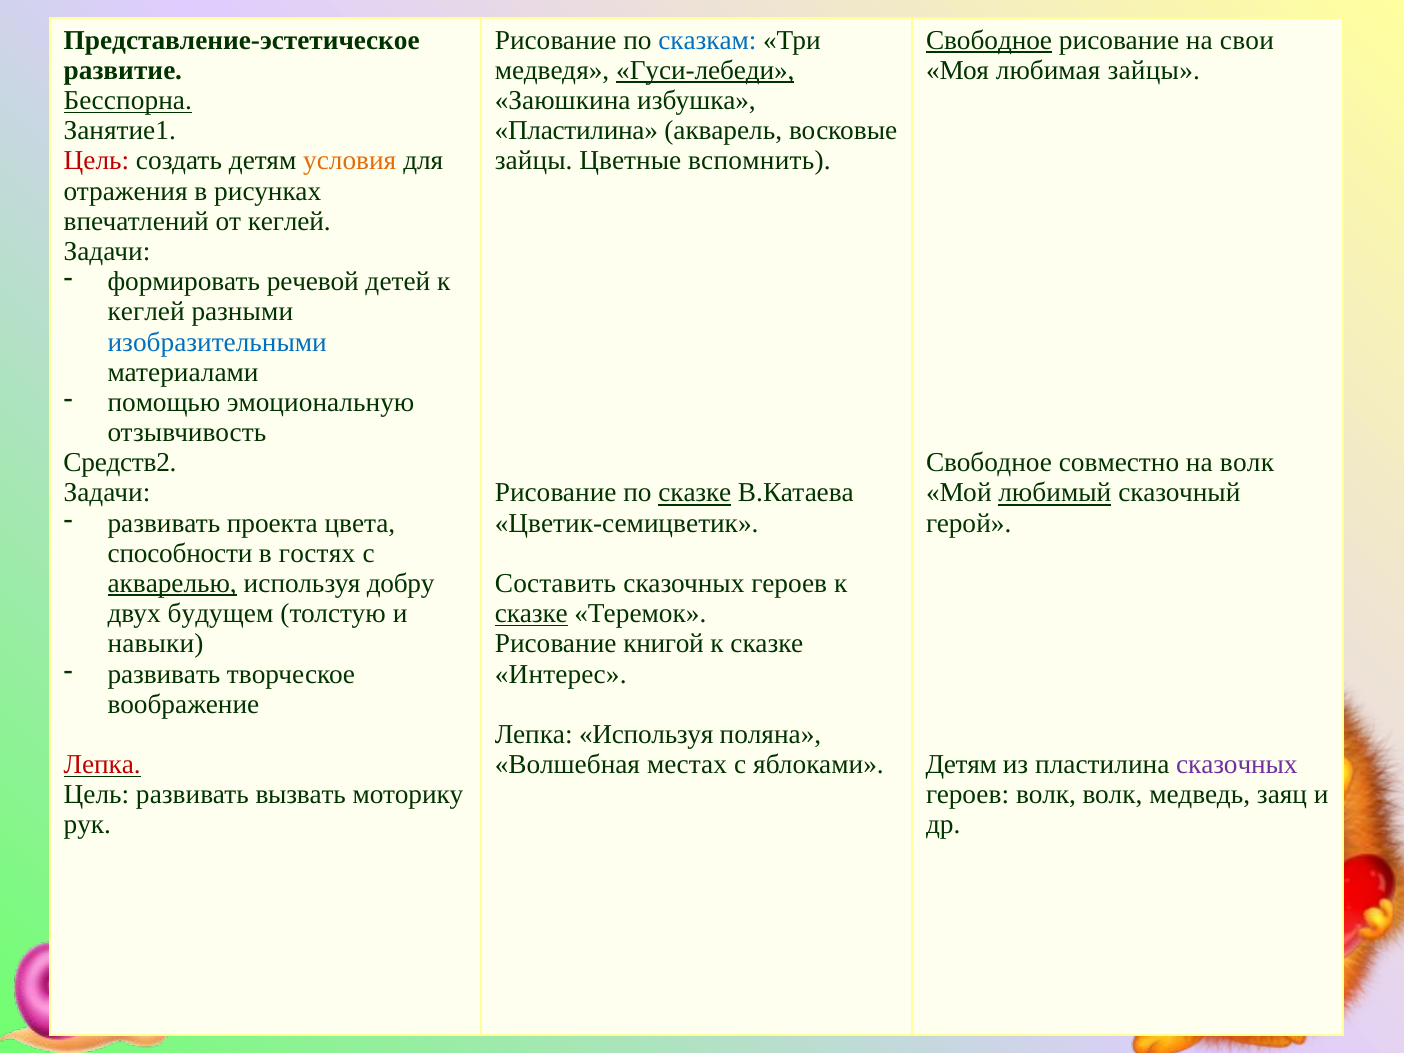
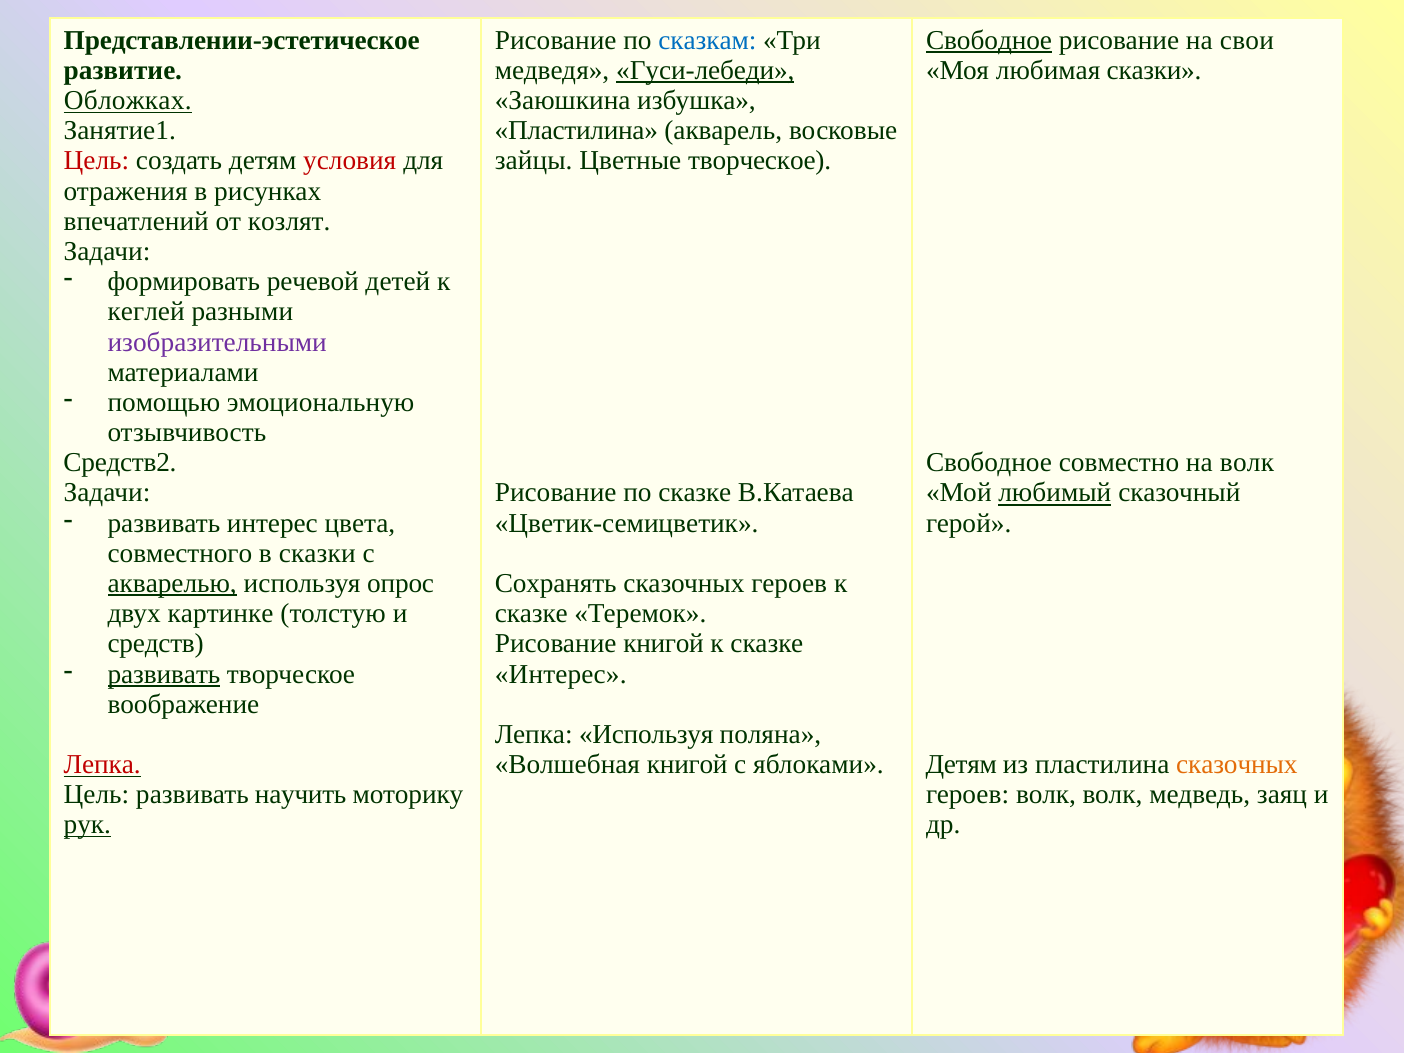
Представление-эстетическое: Представление-эстетическое -> Представлении-эстетическое
любимая зайцы: зайцы -> сказки
Бесспорна: Бесспорна -> Обложках
условия colour: orange -> red
Цветные вспомнить: вспомнить -> творческое
от кеглей: кеглей -> козлят
изобразительными colour: blue -> purple
сказке at (695, 493) underline: present -> none
развивать проекта: проекта -> интерес
способности: способности -> совместного
в гостях: гостях -> сказки
добру: добру -> опрос
Составить: Составить -> Сохранять
будущем: будущем -> картинке
сказке at (531, 614) underline: present -> none
навыки: навыки -> средств
развивать at (164, 674) underline: none -> present
Волшебная местах: местах -> книгой
сказочных at (1237, 765) colour: purple -> orange
вызвать: вызвать -> научить
рук underline: none -> present
